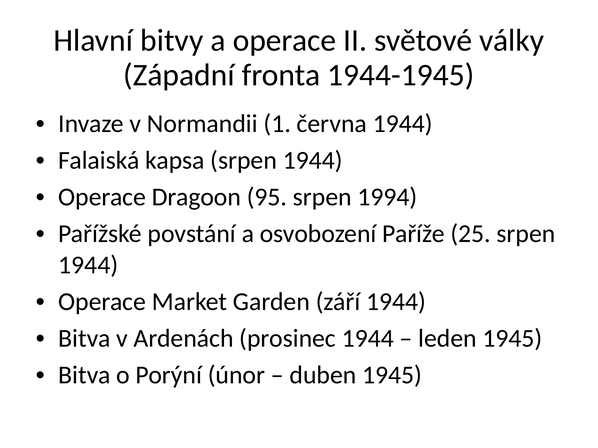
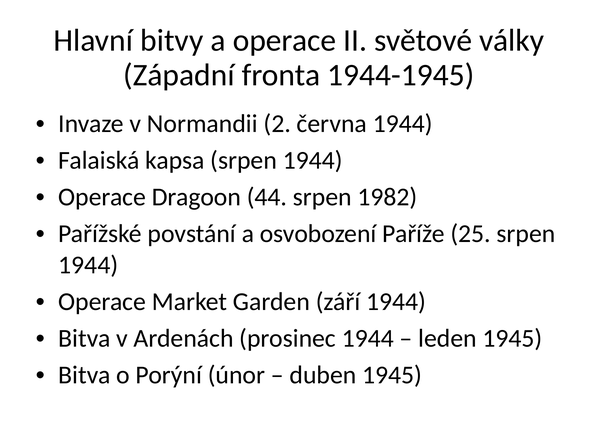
1: 1 -> 2
95: 95 -> 44
1994: 1994 -> 1982
